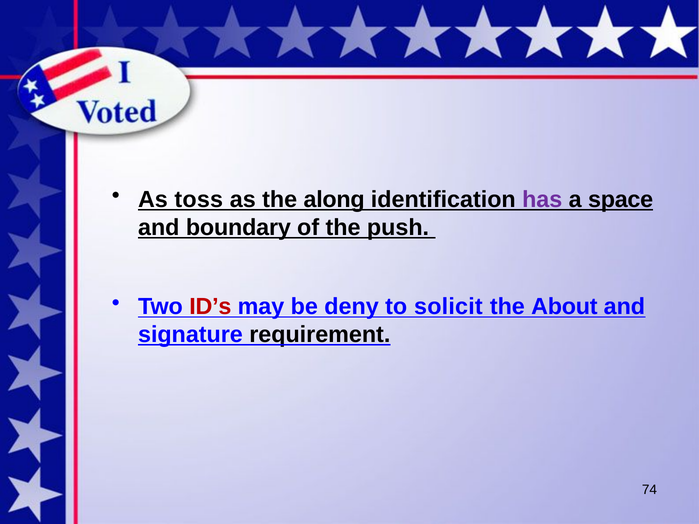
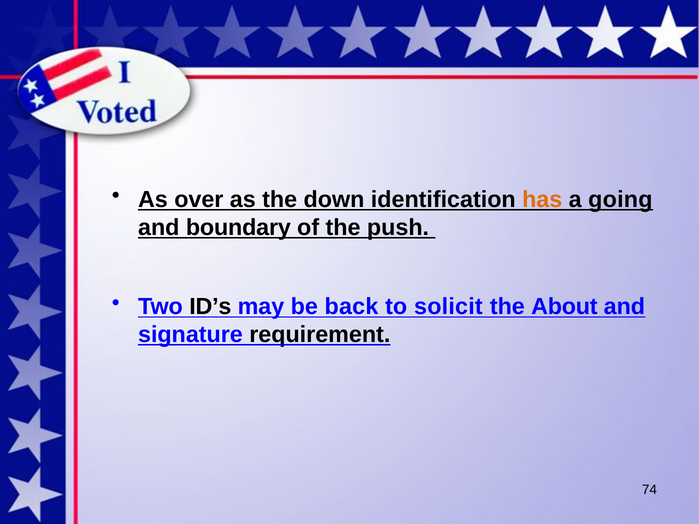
toss: toss -> over
along: along -> down
has colour: purple -> orange
space: space -> going
ID’s colour: red -> black
deny: deny -> back
